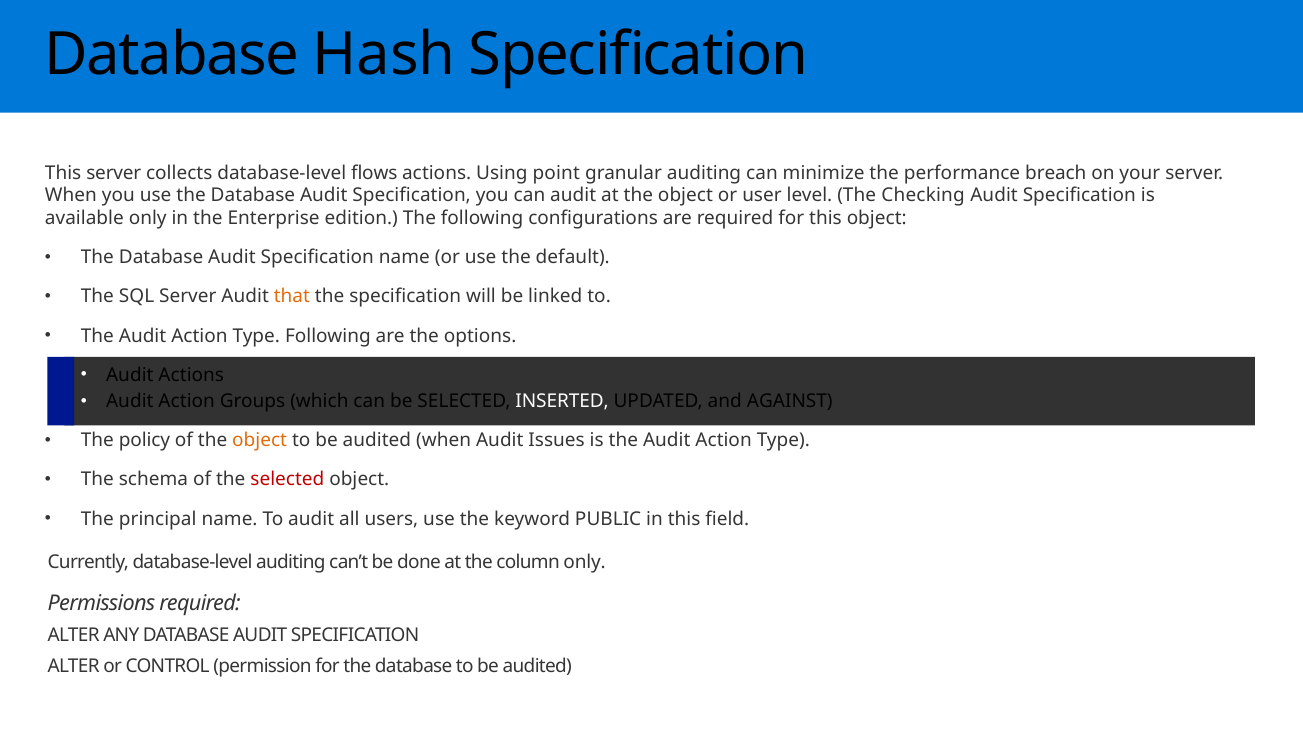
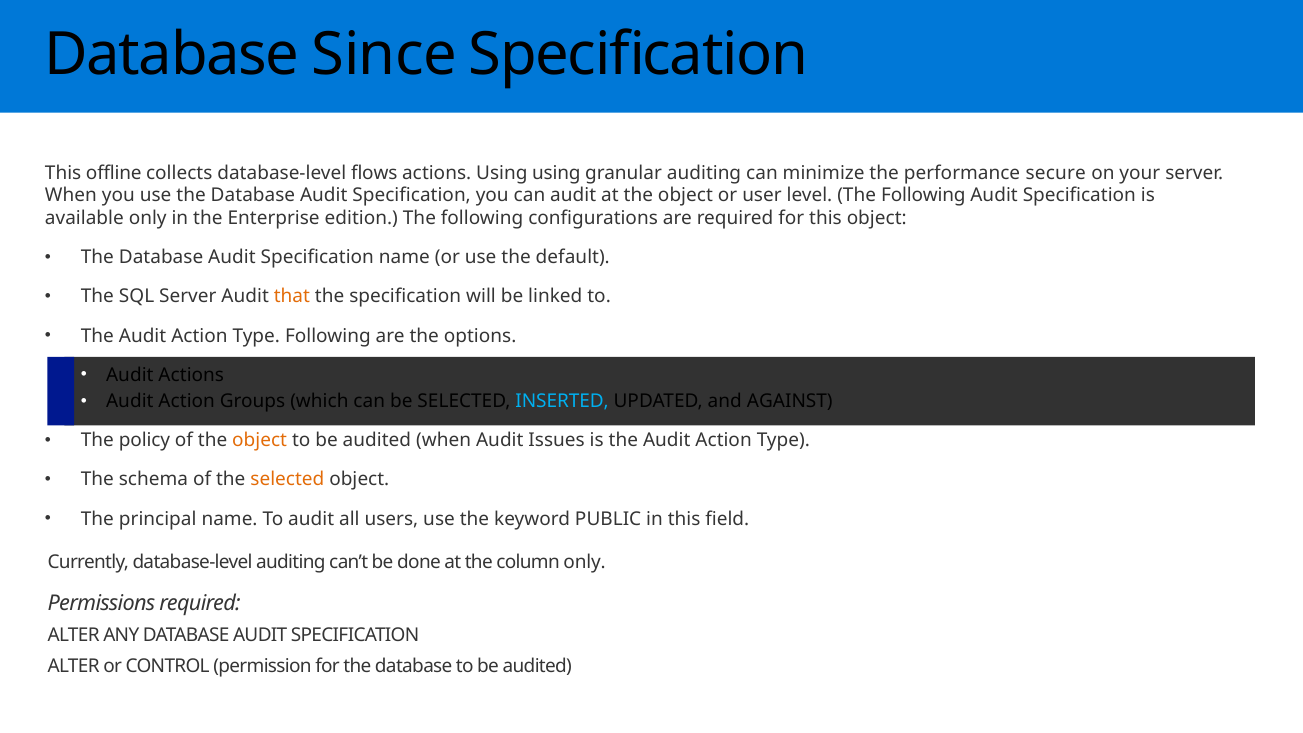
Hash: Hash -> Since
This server: server -> offline
Using point: point -> using
breach: breach -> secure
level The Checking: Checking -> Following
INSERTED colour: white -> light blue
selected at (287, 480) colour: red -> orange
